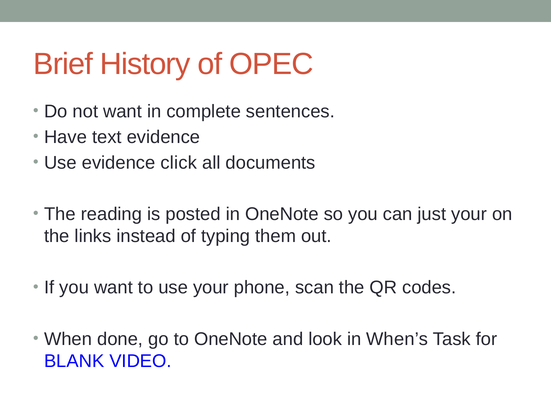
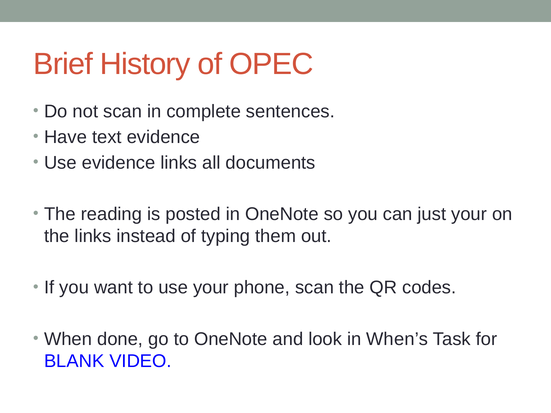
not want: want -> scan
evidence click: click -> links
